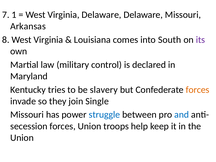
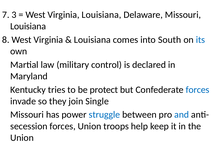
1: 1 -> 3
Virginia Delaware: Delaware -> Louisiana
Arkansas at (28, 26): Arkansas -> Louisiana
its colour: purple -> blue
slavery: slavery -> protect
forces at (198, 90) colour: orange -> blue
